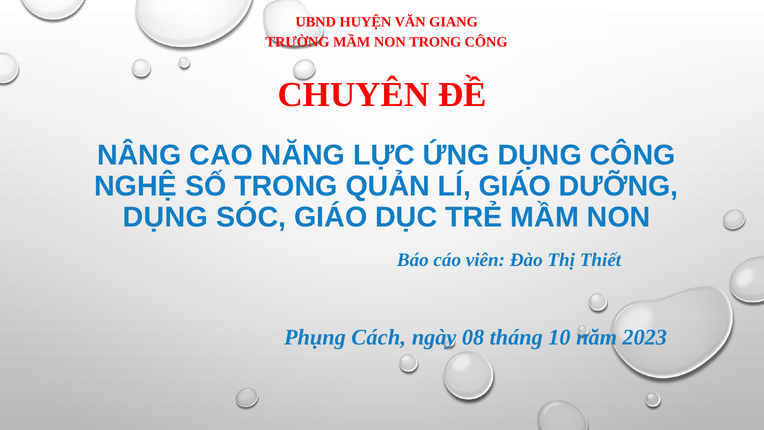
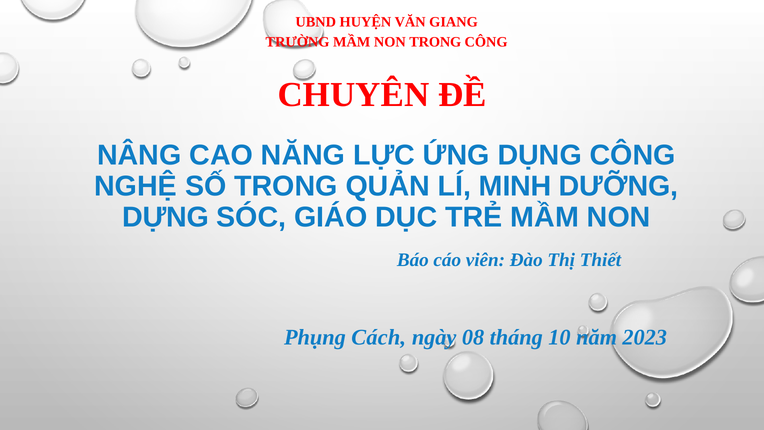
LÍ GIÁO: GIÁO -> MINH
DỤNG at (165, 217): DỤNG -> DỰNG
